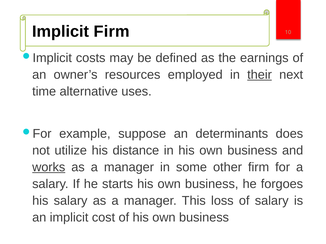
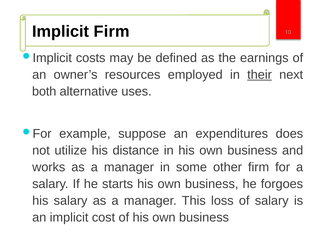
time: time -> both
determinants: determinants -> expenditures
works underline: present -> none
